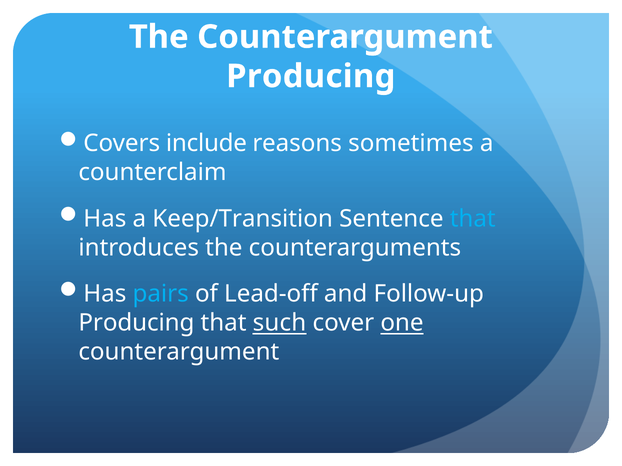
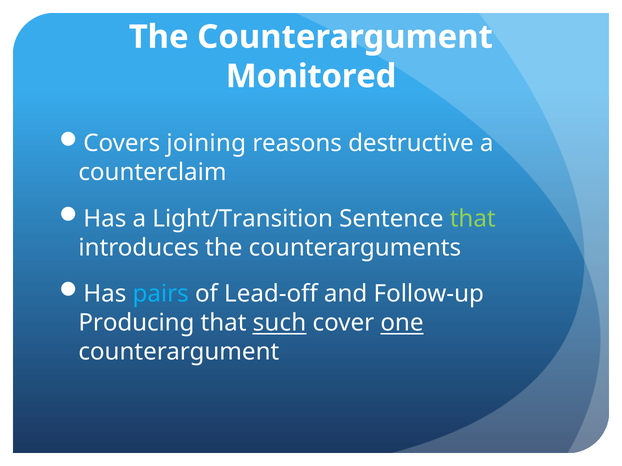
Producing at (311, 76): Producing -> Monitored
include: include -> joining
sometimes: sometimes -> destructive
Keep/Transition: Keep/Transition -> Light/Transition
that at (473, 219) colour: light blue -> light green
